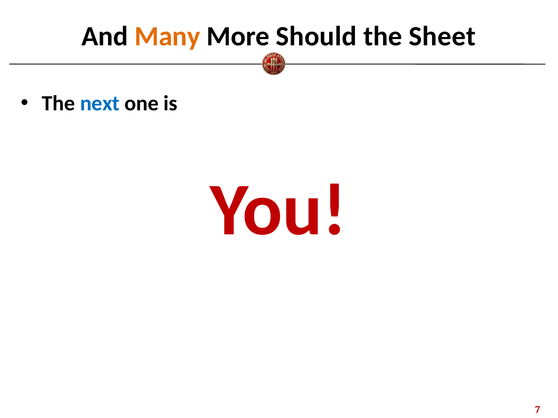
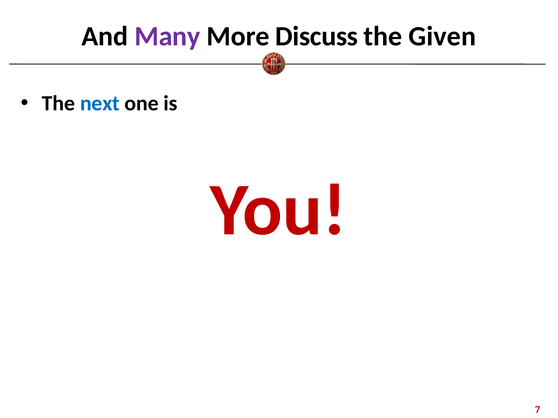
Many colour: orange -> purple
Should: Should -> Discuss
Sheet: Sheet -> Given
